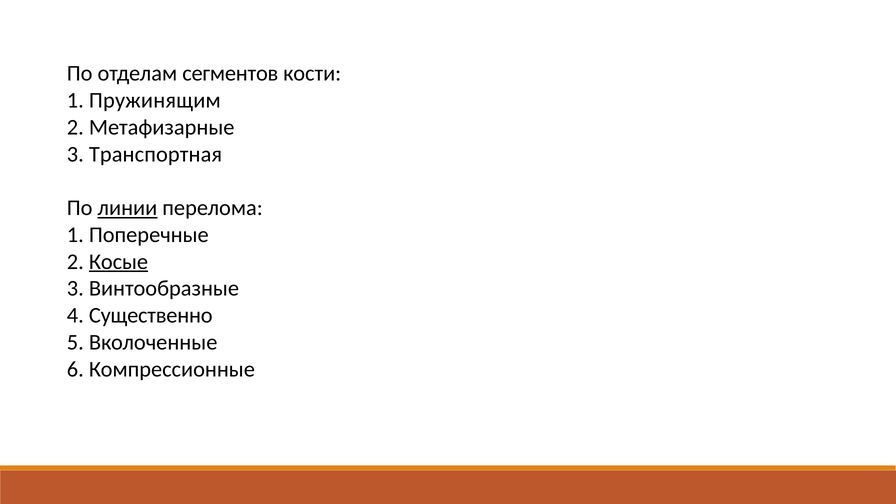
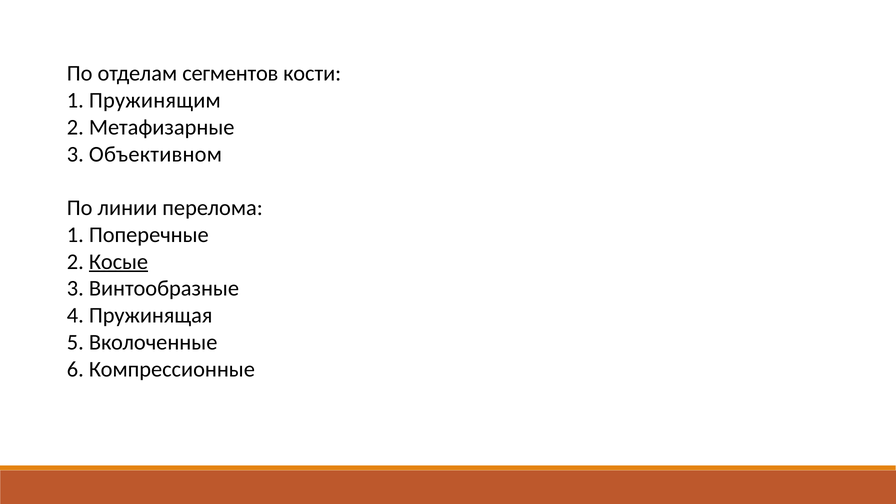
Транспортная: Транспортная -> Объективном
линии underline: present -> none
Существенно: Существенно -> Пружинящая
